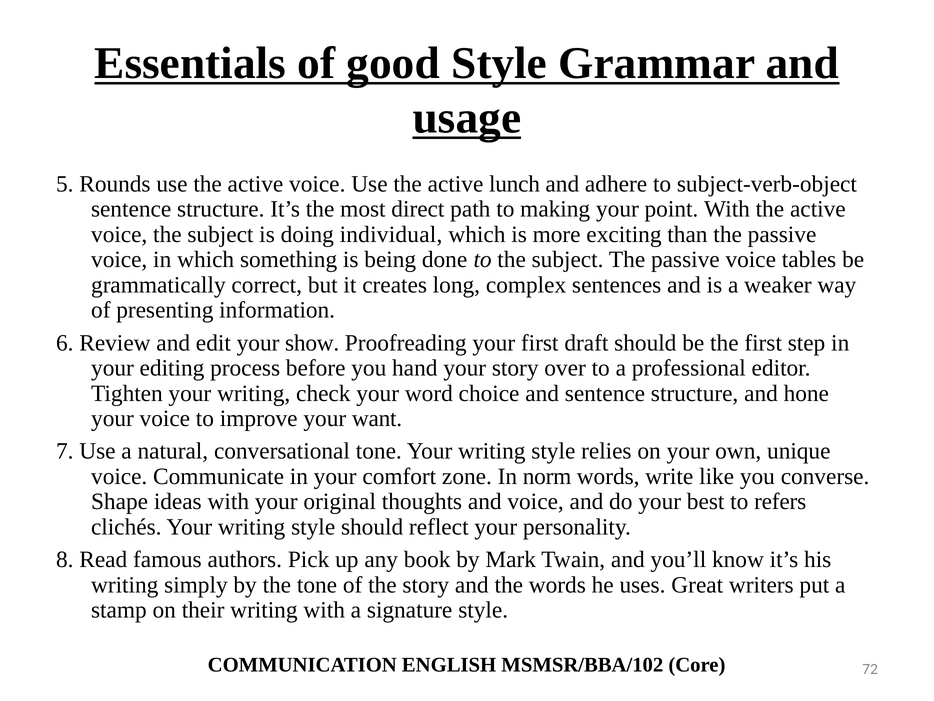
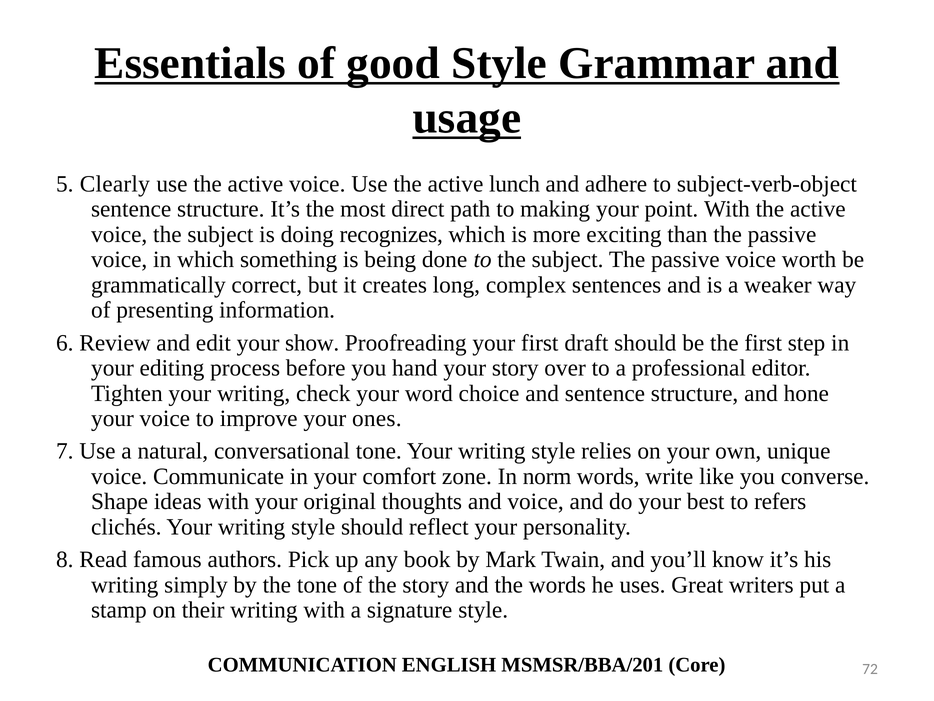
Rounds: Rounds -> Clearly
individual: individual -> recognizes
tables: tables -> worth
want: want -> ones
MSMSR/BBA/102: MSMSR/BBA/102 -> MSMSR/BBA/201
